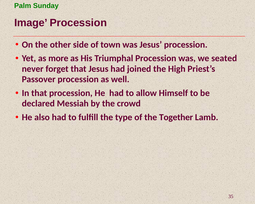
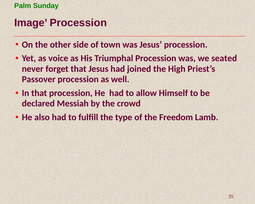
more: more -> voice
Together: Together -> Freedom
